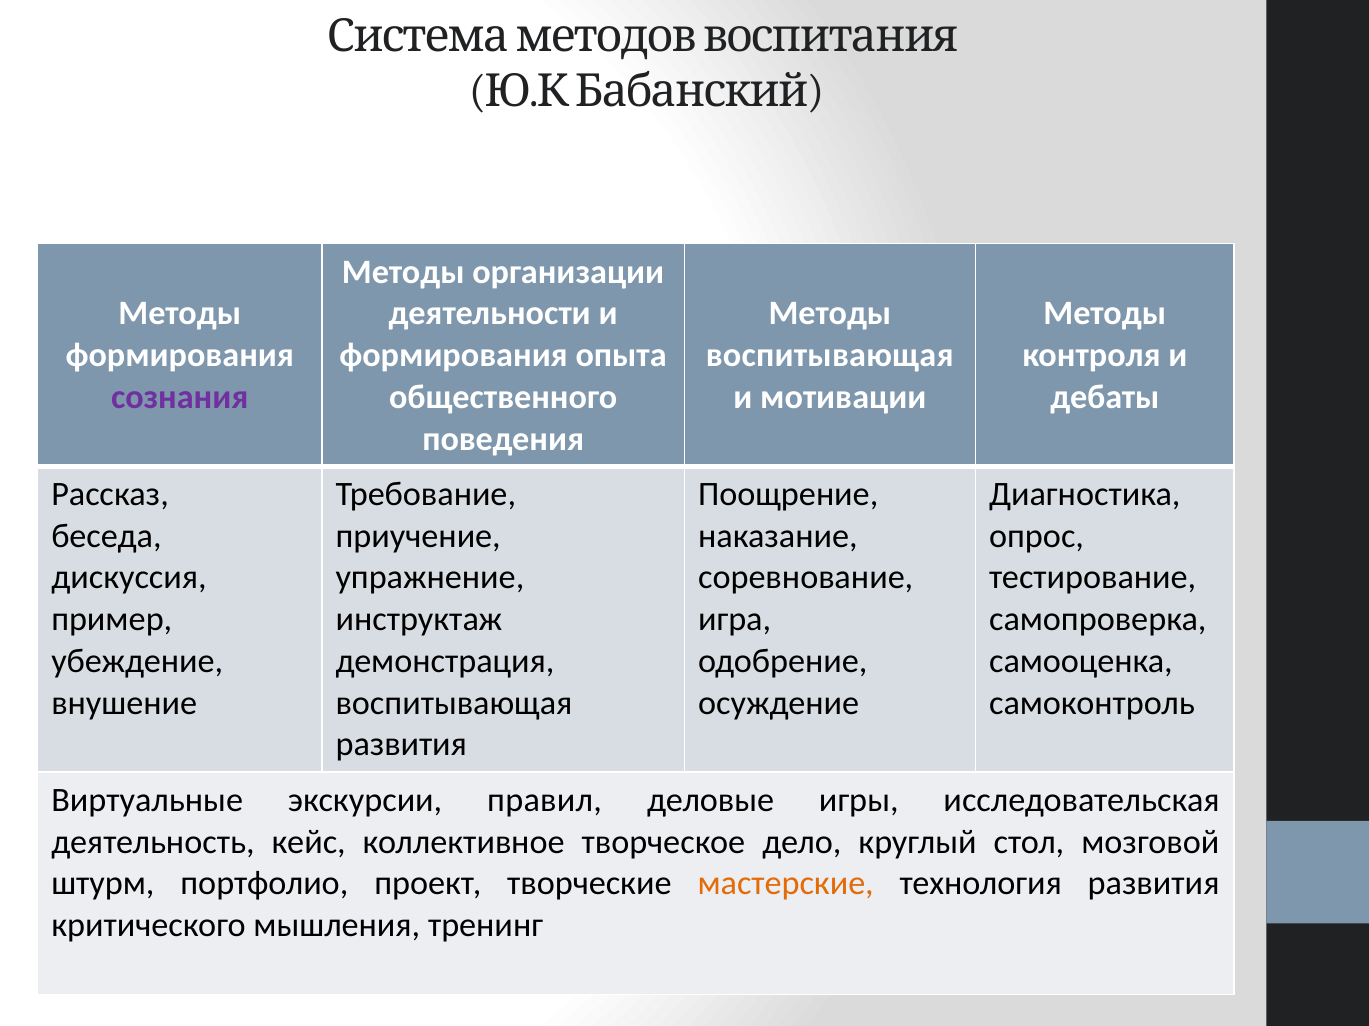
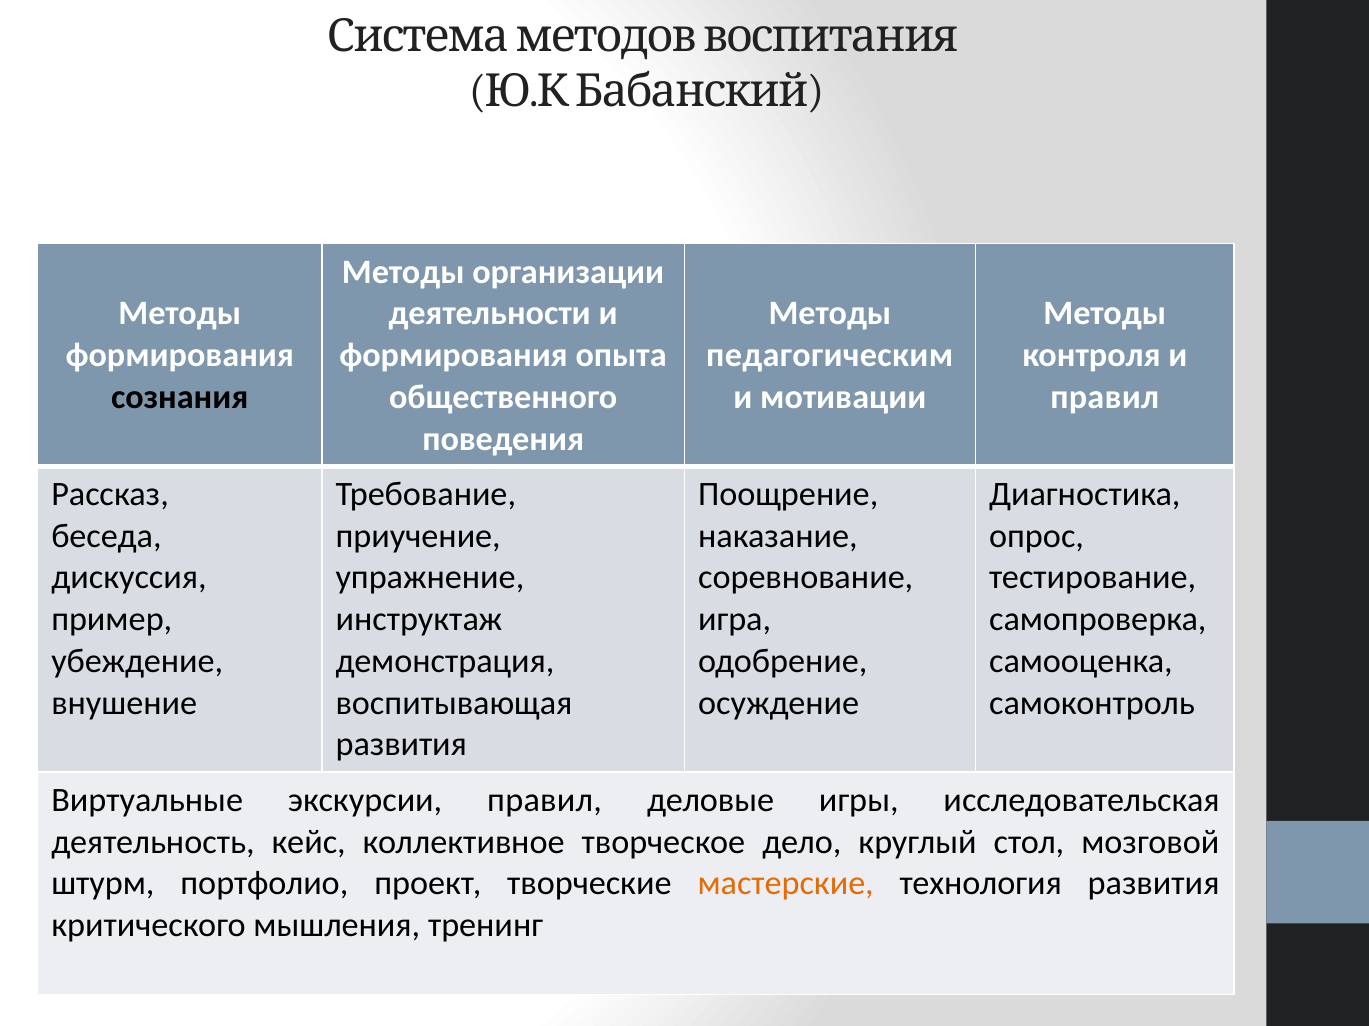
воспитывающая at (830, 356): воспитывающая -> педагогическим
сознания colour: purple -> black
дебаты at (1105, 397): дебаты -> правил
